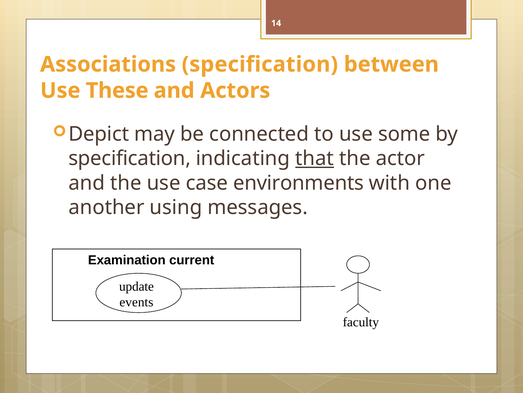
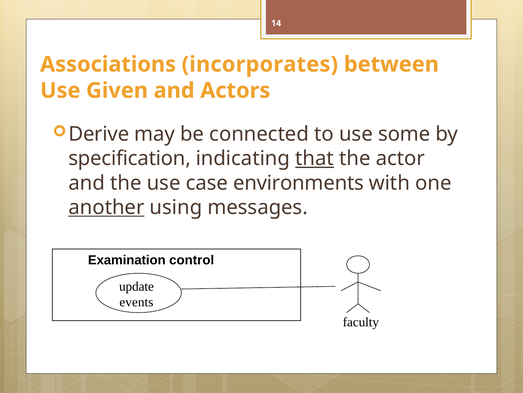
Associations specification: specification -> incorporates
These: These -> Given
Depict: Depict -> Derive
another underline: none -> present
current: current -> control
